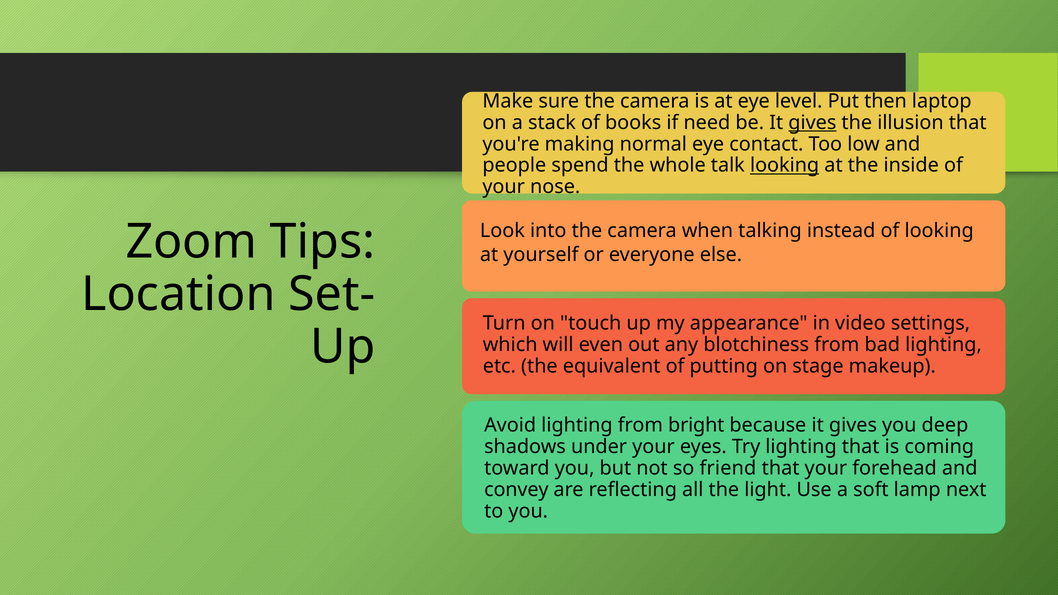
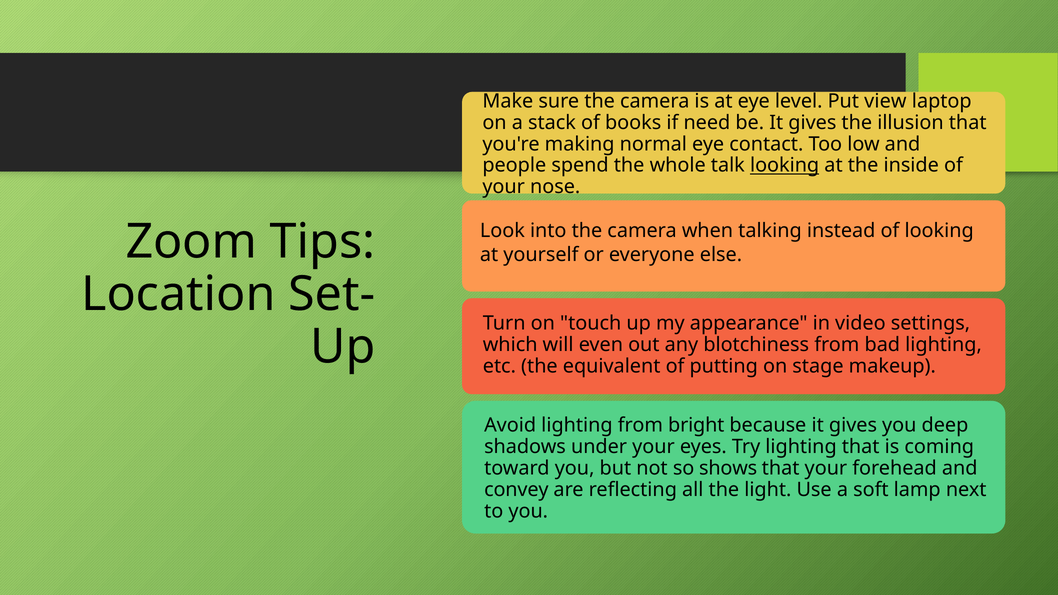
then: then -> view
gives at (812, 123) underline: present -> none
friend: friend -> shows
